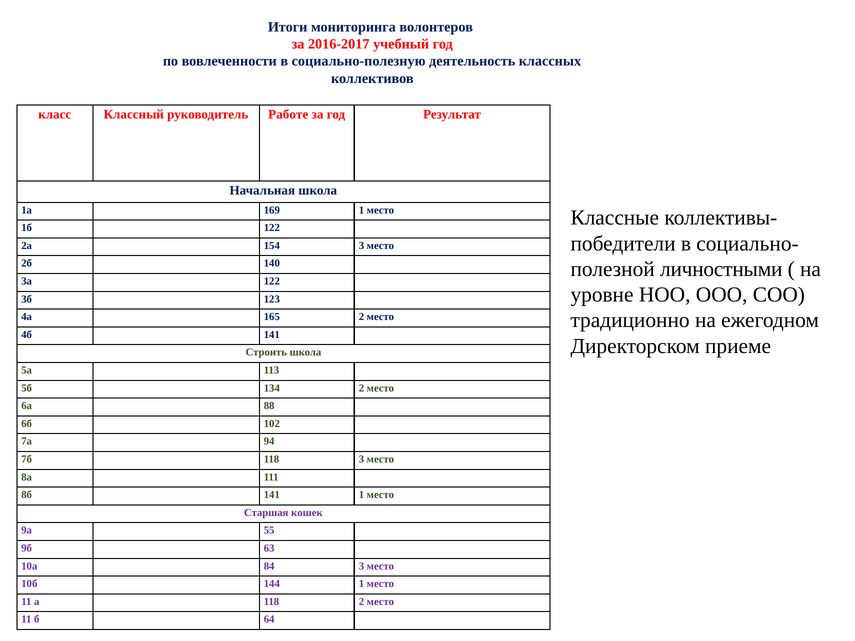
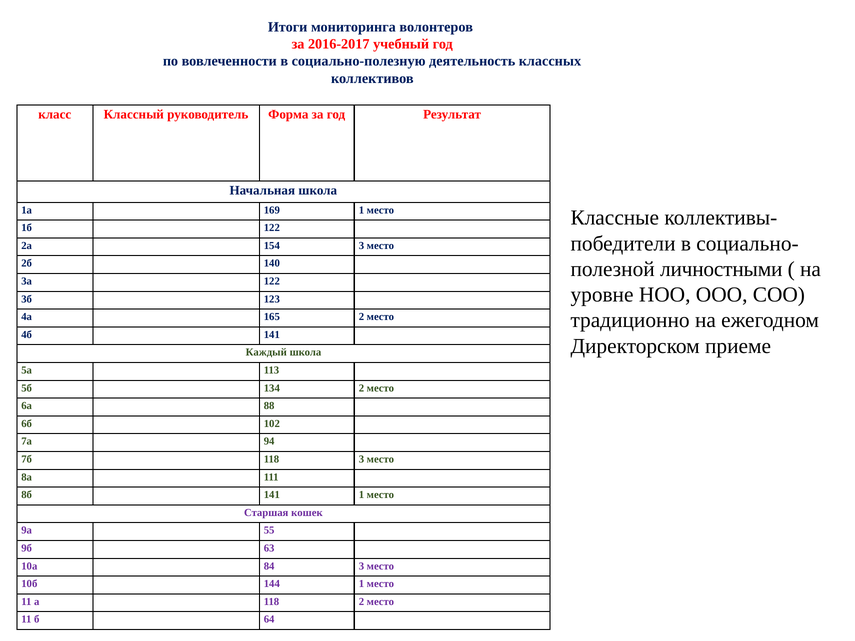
Работе: Работе -> Форма
Строить: Строить -> Каждый
